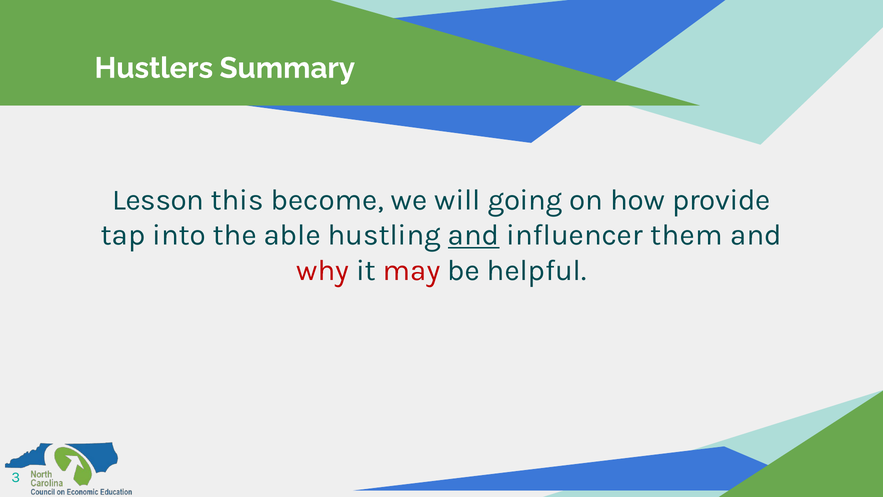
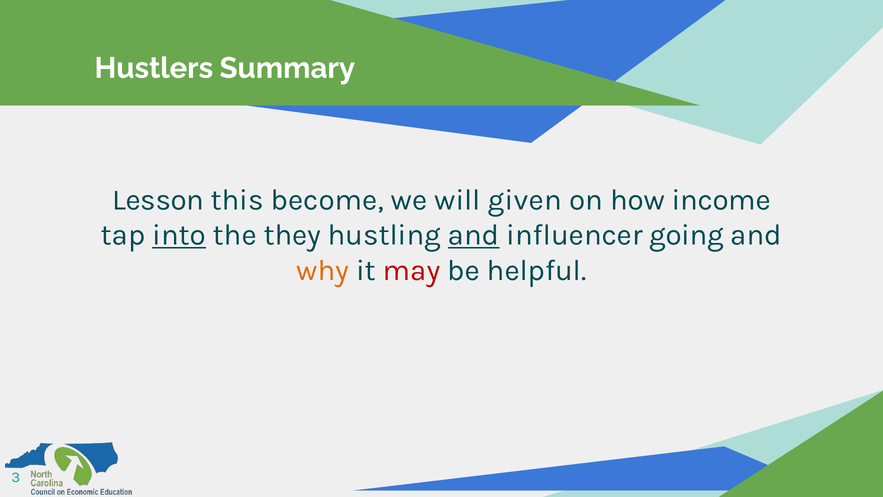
going: going -> given
provide: provide -> income
into underline: none -> present
able: able -> they
them: them -> going
why colour: red -> orange
